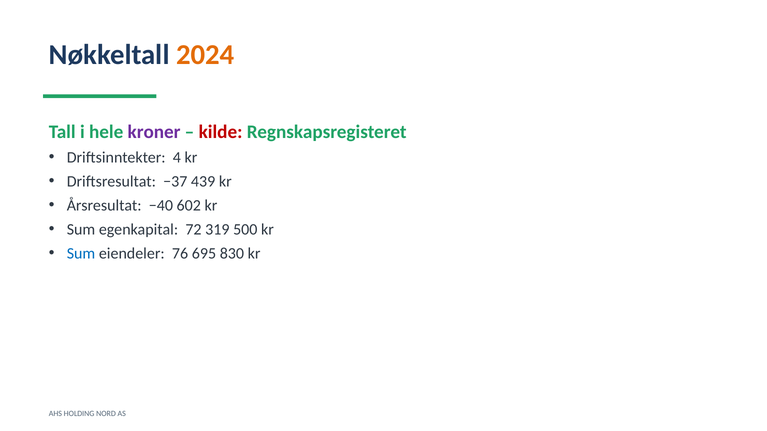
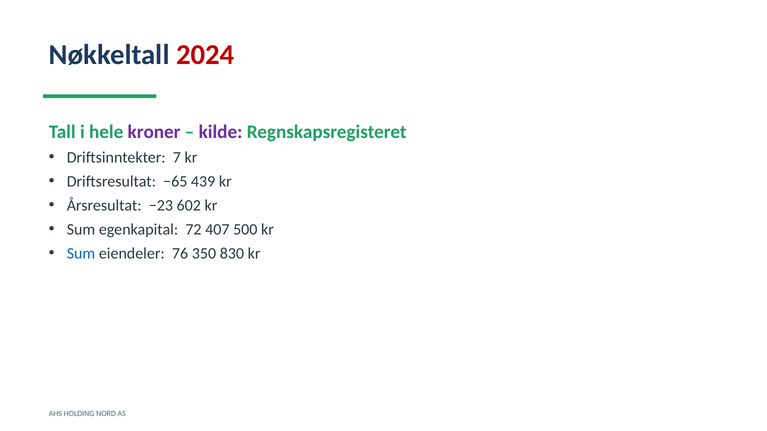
2024 colour: orange -> red
kilde colour: red -> purple
4: 4 -> 7
−37: −37 -> −65
−40: −40 -> −23
319: 319 -> 407
695: 695 -> 350
